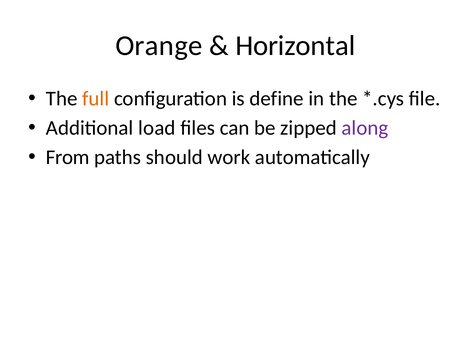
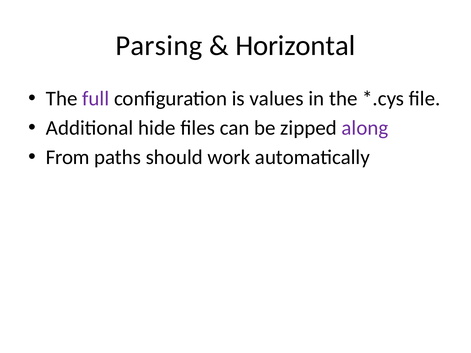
Orange: Orange -> Parsing
full colour: orange -> purple
define: define -> values
load: load -> hide
